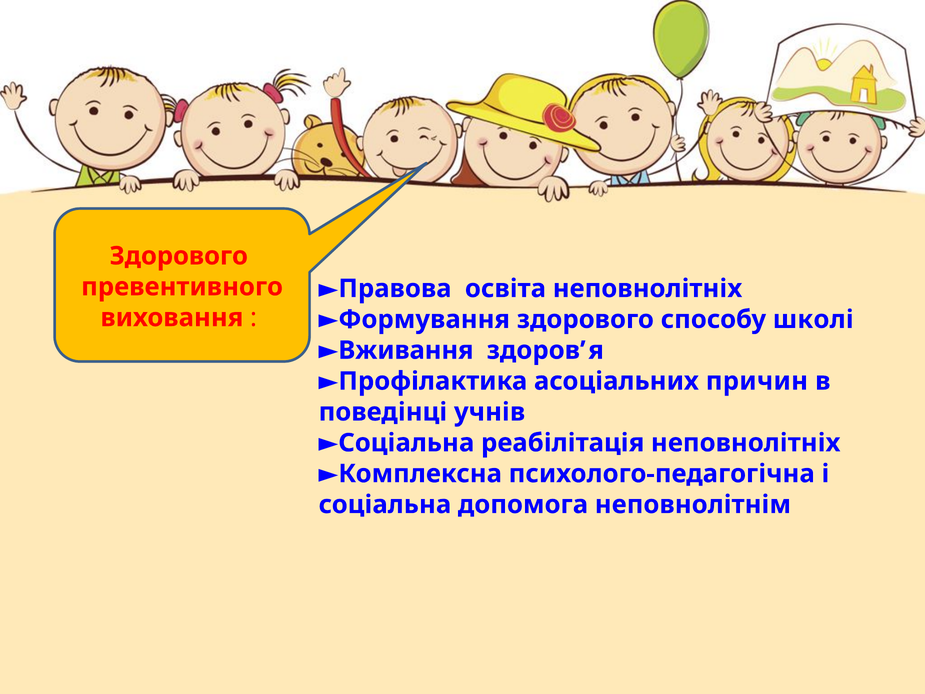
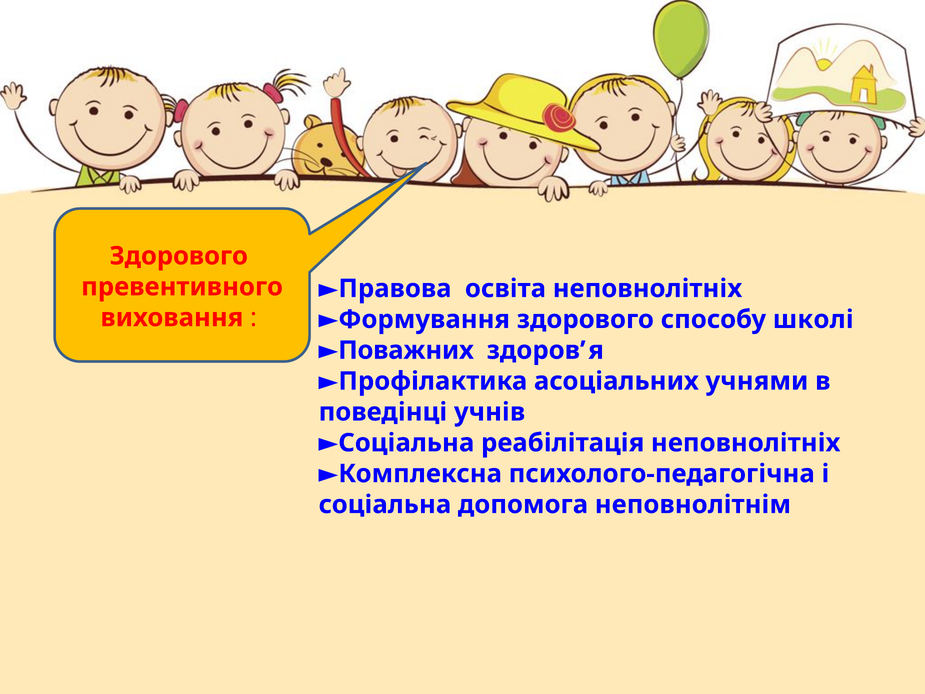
Вживання: Вживання -> Поважних
причин: причин -> учнями
